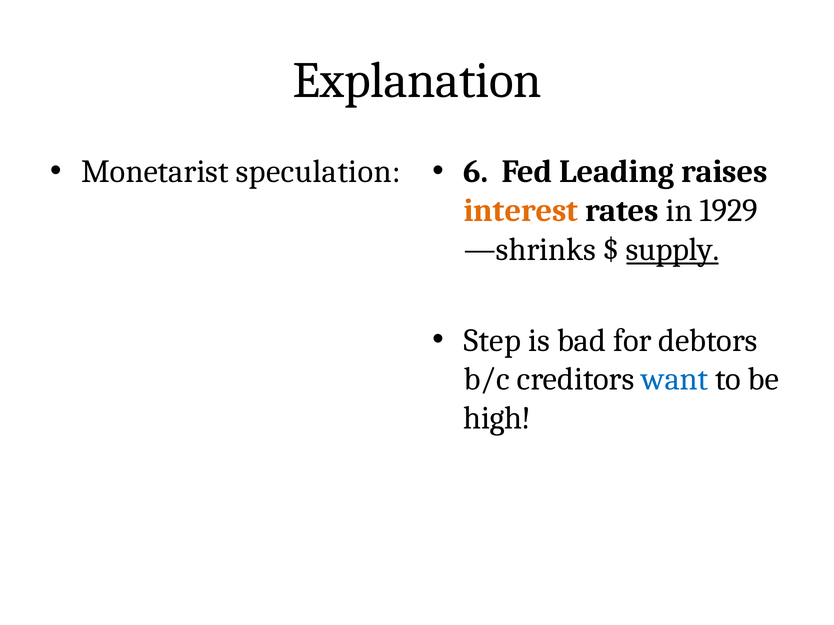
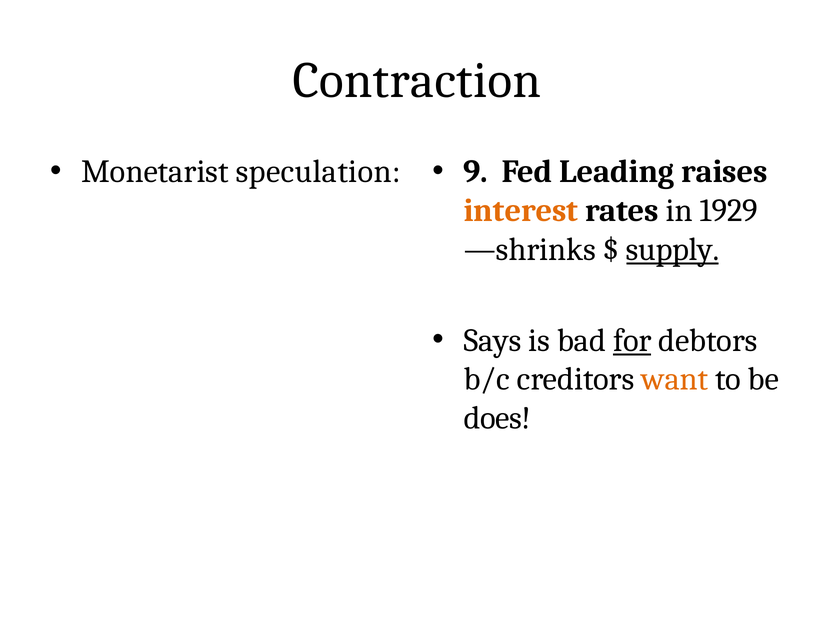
Explanation: Explanation -> Contraction
6: 6 -> 9
Step: Step -> Says
for underline: none -> present
want colour: blue -> orange
high: high -> does
